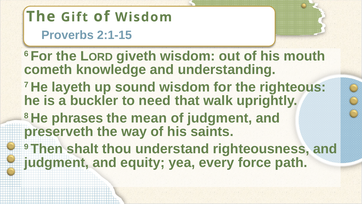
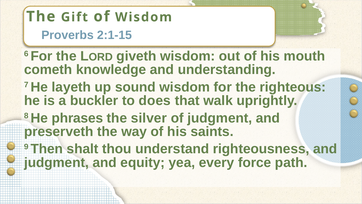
need: need -> does
mean: mean -> silver
